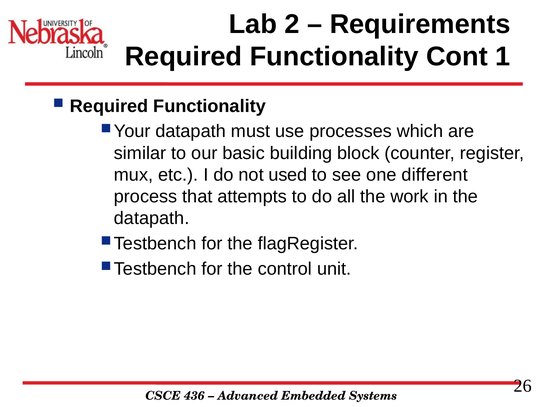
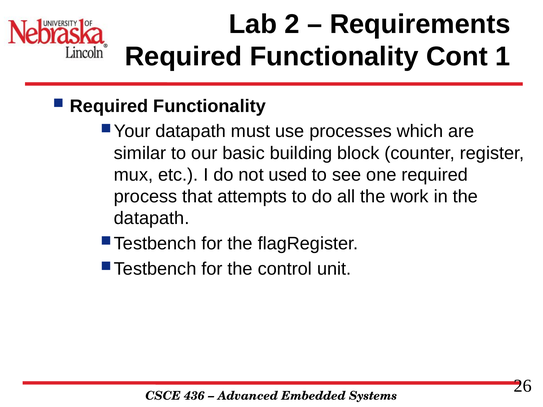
one different: different -> required
